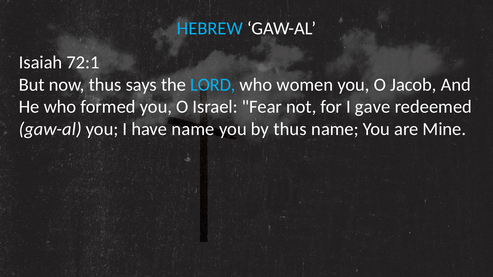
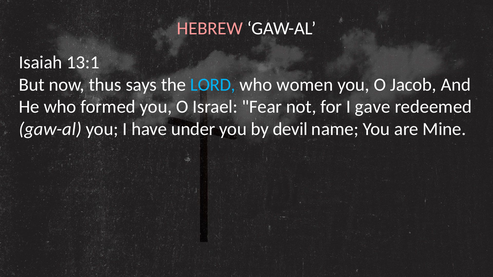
HEBREW colour: light blue -> pink
72:1: 72:1 -> 13:1
have name: name -> under
by thus: thus -> devil
